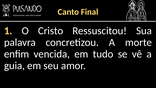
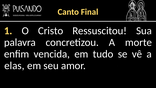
guia: guia -> elas
